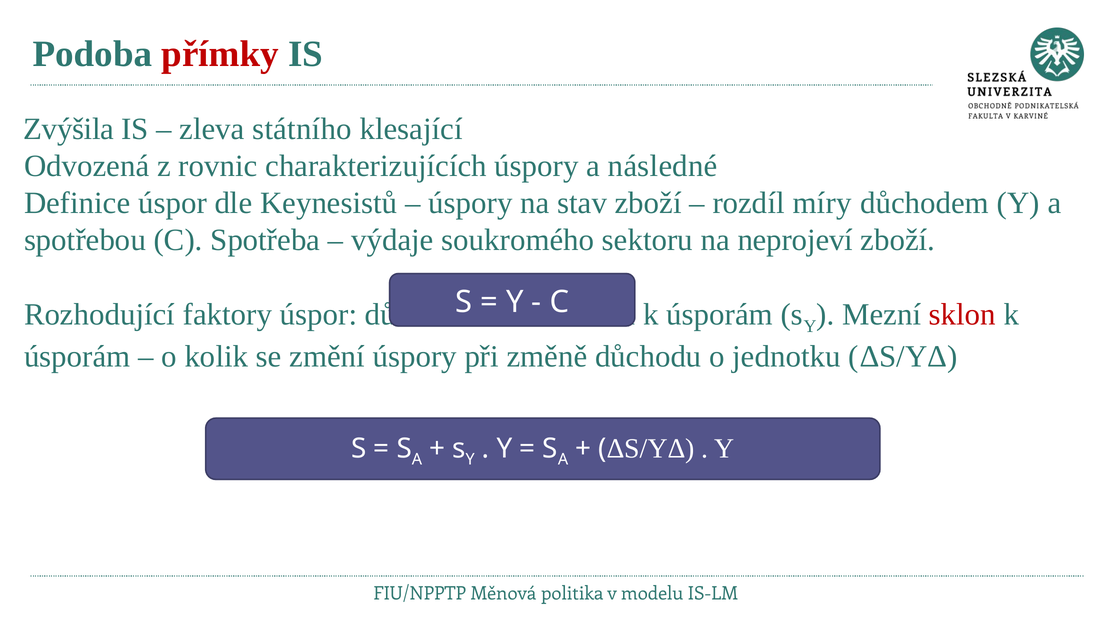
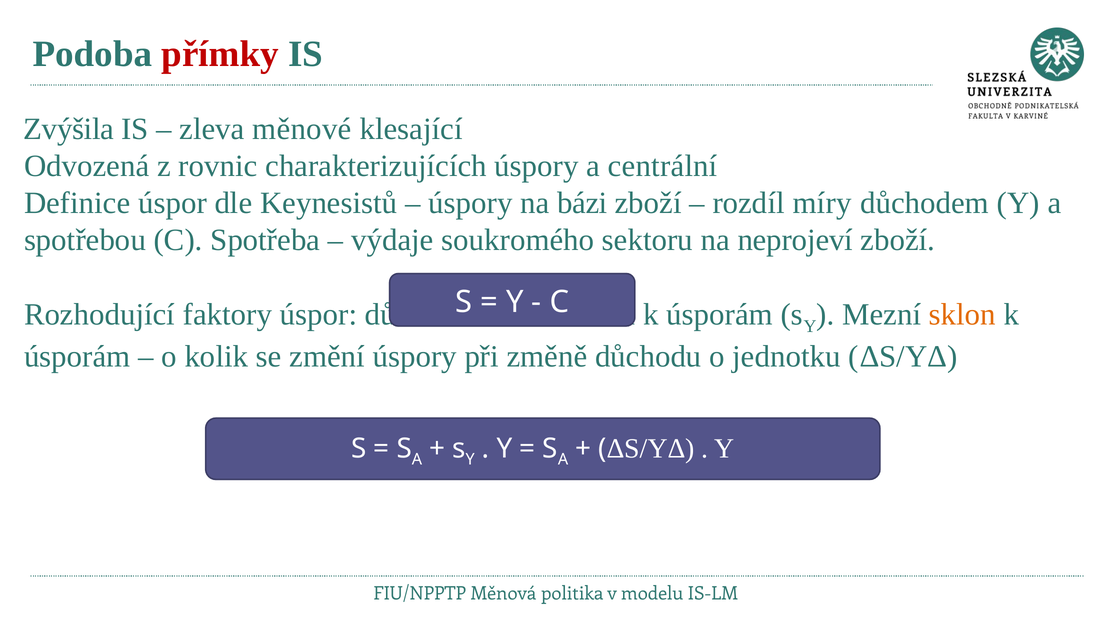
státního: státního -> měnové
následné: následné -> centrální
stav: stav -> bázi
sklon at (962, 314) colour: red -> orange
